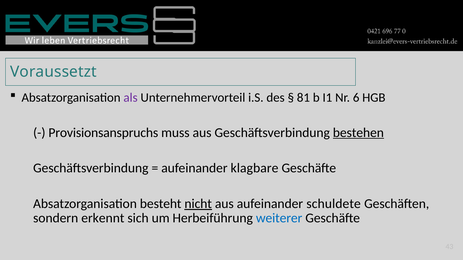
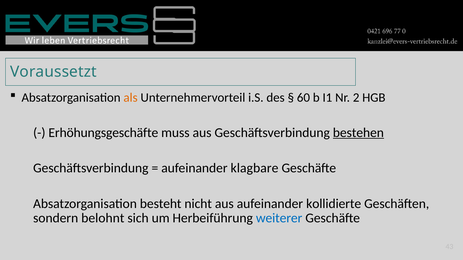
als colour: purple -> orange
81: 81 -> 60
6: 6 -> 2
Provisionsanspruchs: Provisionsanspruchs -> Erhöhungsgeschäfte
nicht underline: present -> none
schuldete: schuldete -> kollidierte
erkennt: erkennt -> belohnt
